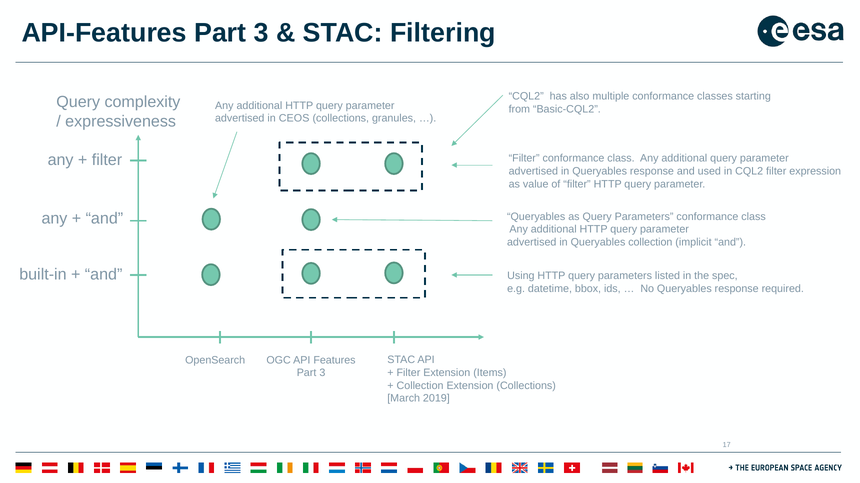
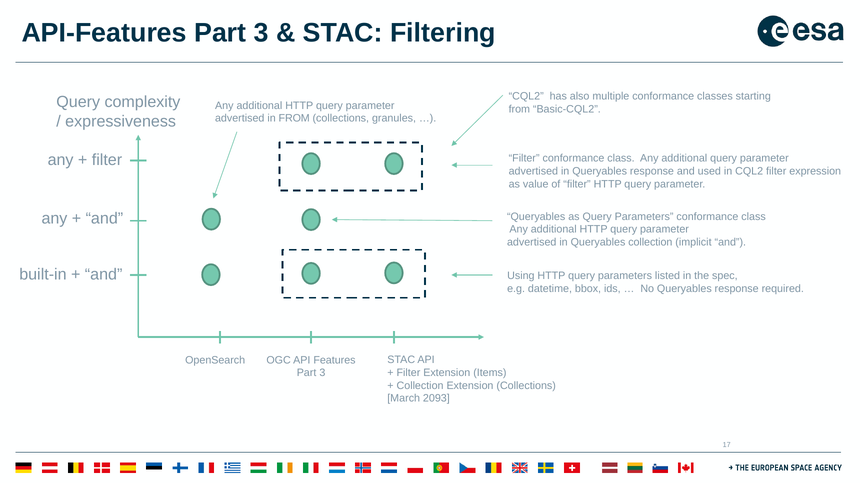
in CEOS: CEOS -> FROM
2019: 2019 -> 2093
